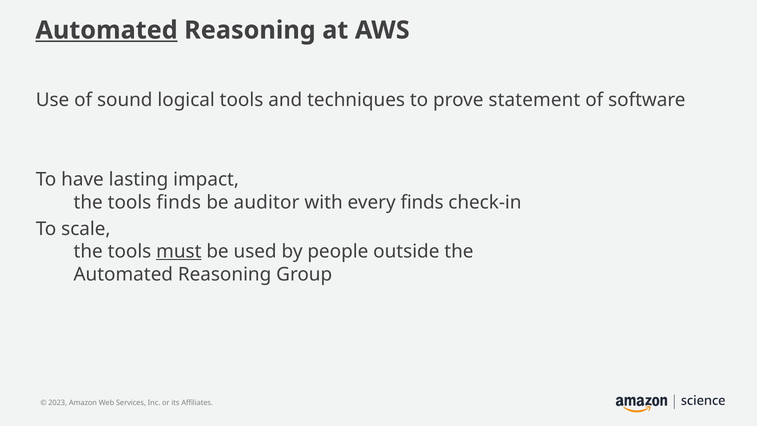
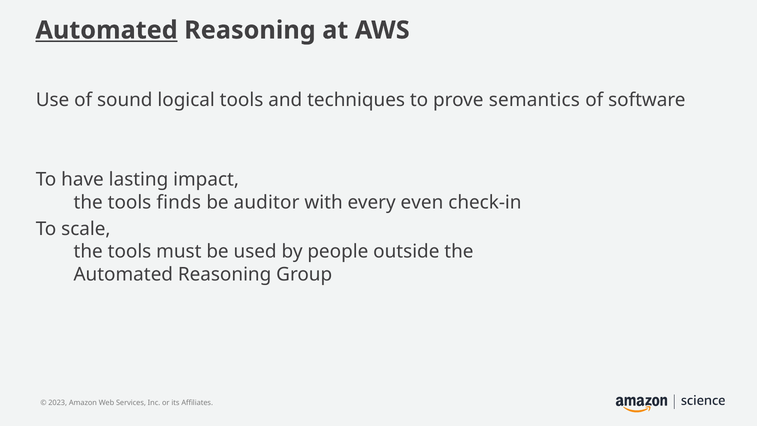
statement: statement -> semantics
every finds: finds -> even
must underline: present -> none
